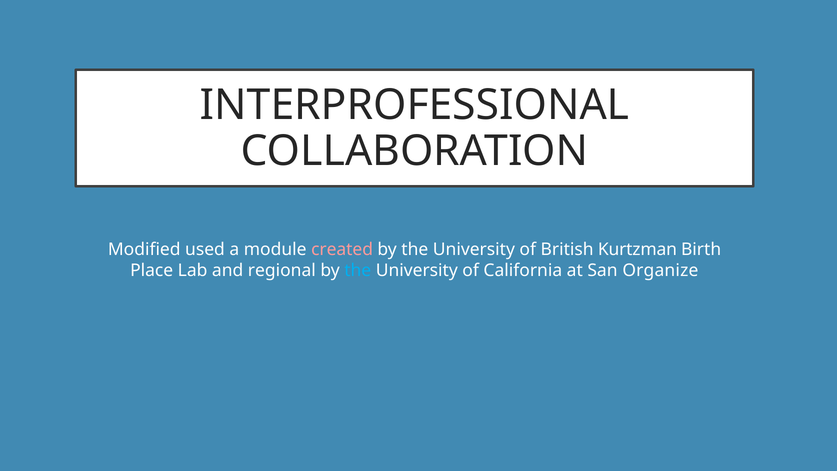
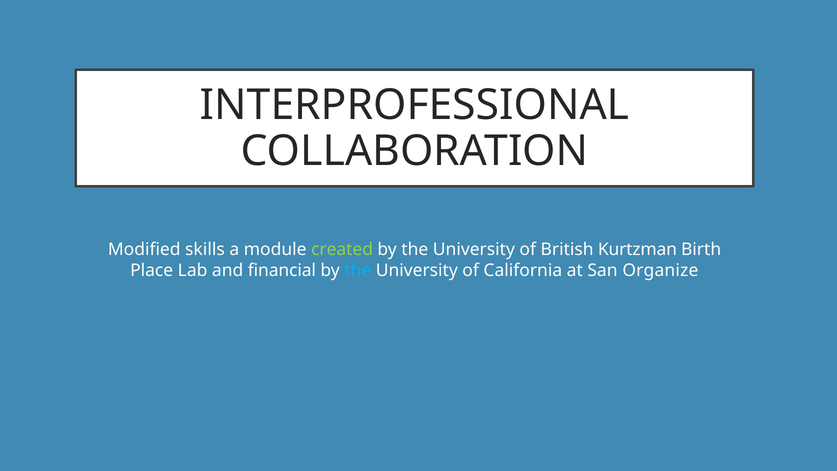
used: used -> skills
created colour: pink -> light green
regional: regional -> financial
